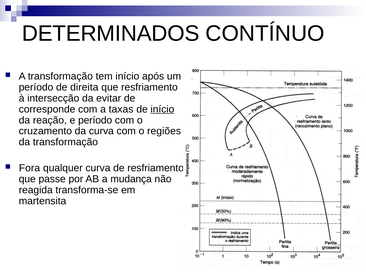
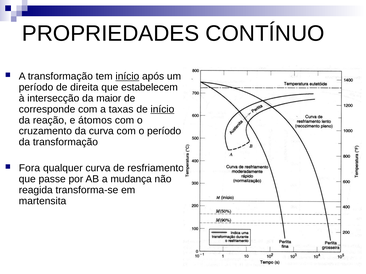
DETERMINADOS: DETERMINADOS -> PROPRIEDADES
início at (127, 76) underline: none -> present
que resfriamento: resfriamento -> estabelecem
evitar: evitar -> maior
e período: período -> átomos
o regiões: regiões -> período
